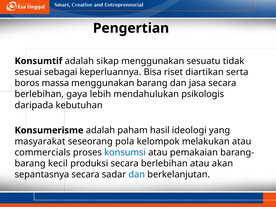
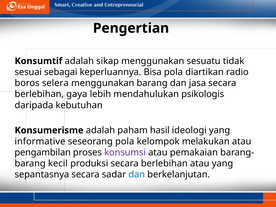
Bisa riset: riset -> pola
serta: serta -> radio
massa: massa -> selera
masyarakat: masyarakat -> informative
commercials: commercials -> pengambilan
konsumsi colour: blue -> purple
atau akan: akan -> yang
